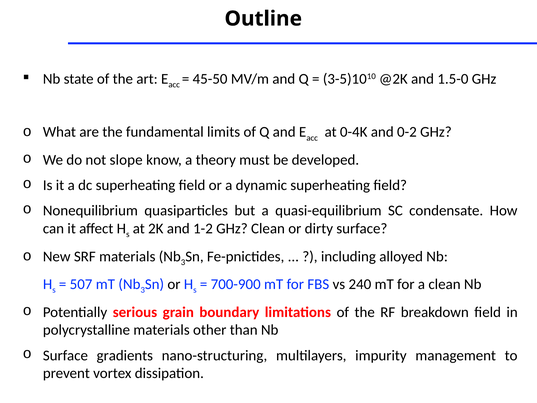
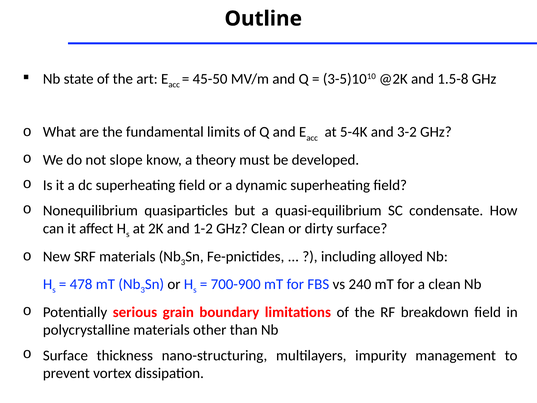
1.5-0: 1.5-0 -> 1.5-8
0-4K: 0-4K -> 5-4K
0-2: 0-2 -> 3-2
507: 507 -> 478
gradients: gradients -> thickness
